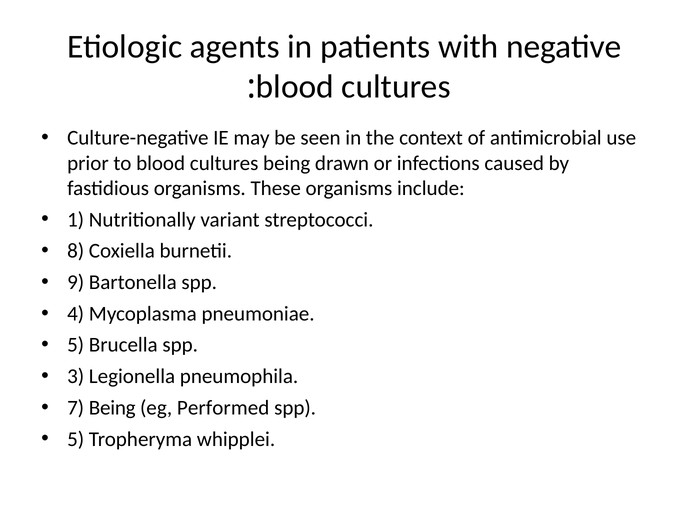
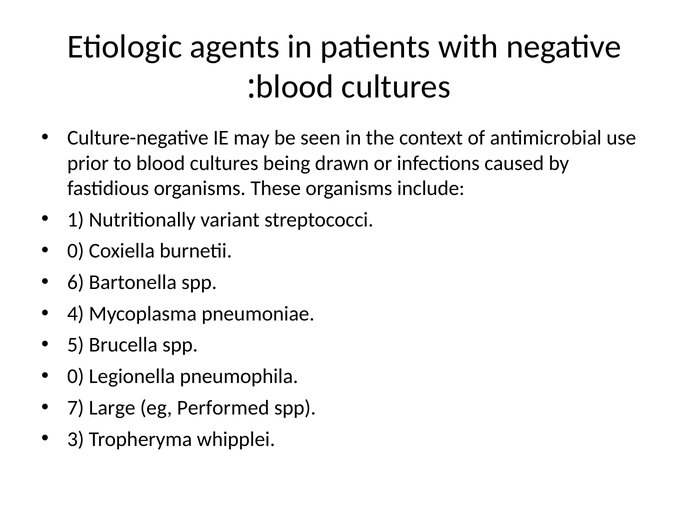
8 at (76, 251): 8 -> 0
9: 9 -> 6
3 at (76, 377): 3 -> 0
7 Being: Being -> Large
5 at (76, 440): 5 -> 3
